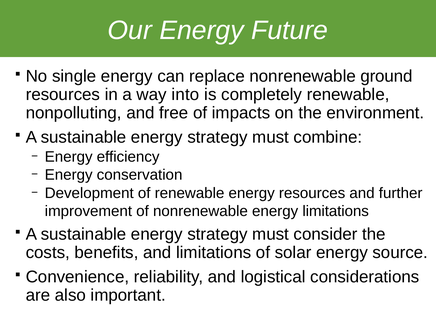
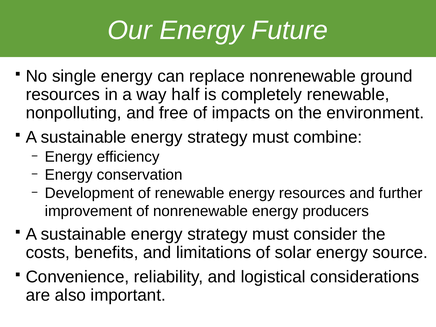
into: into -> half
energy limitations: limitations -> producers
